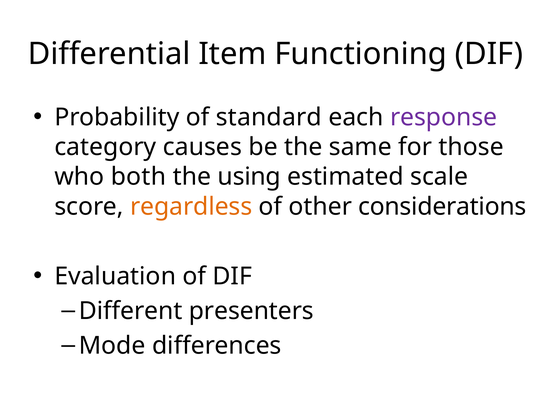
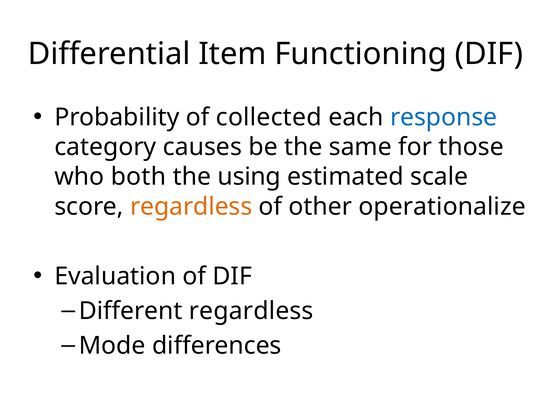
standard: standard -> collected
response colour: purple -> blue
considerations: considerations -> operationalize
Different presenters: presenters -> regardless
